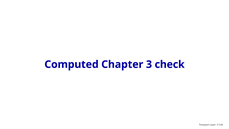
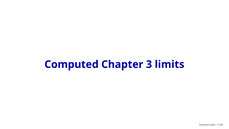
check: check -> limits
